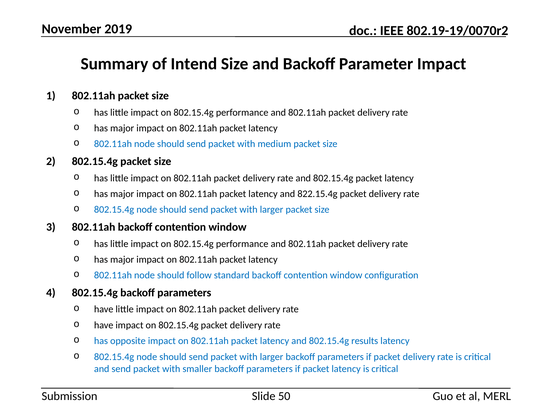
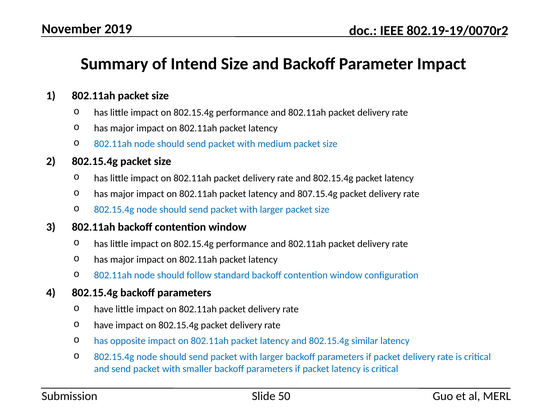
822.15.4g: 822.15.4g -> 807.15.4g
results: results -> similar
